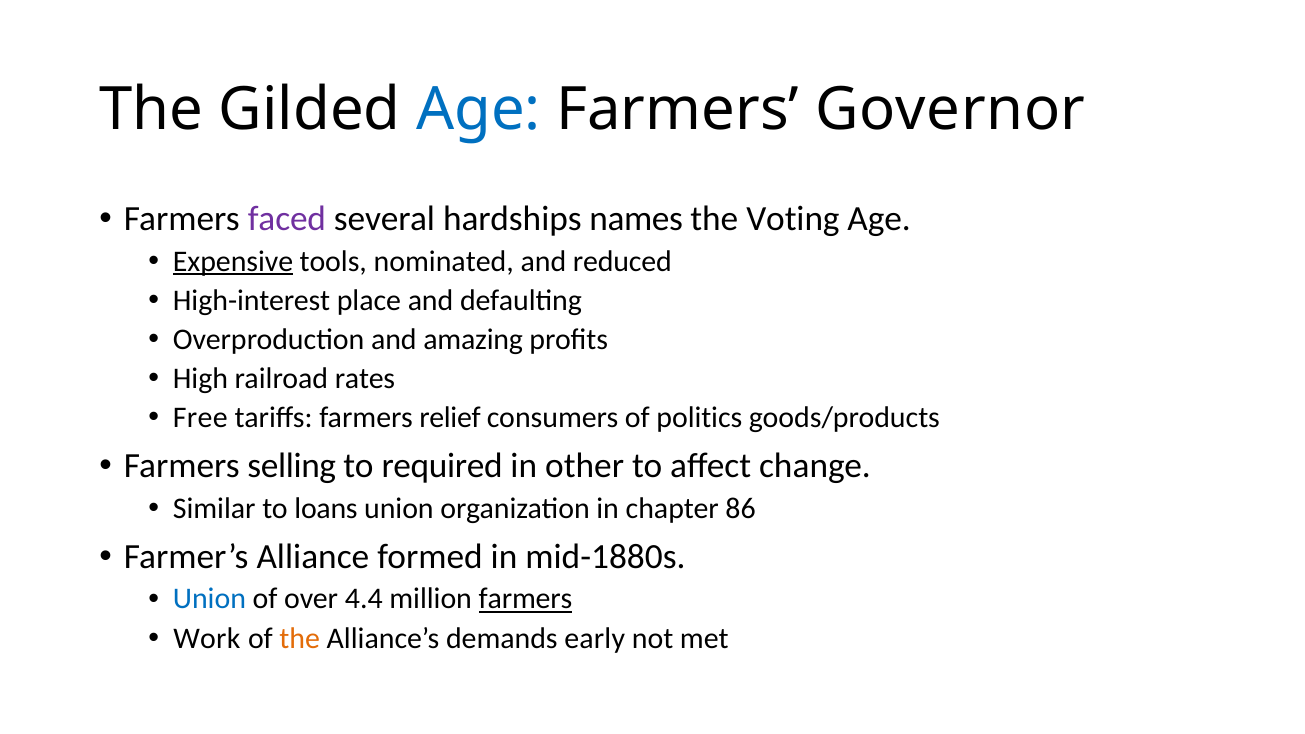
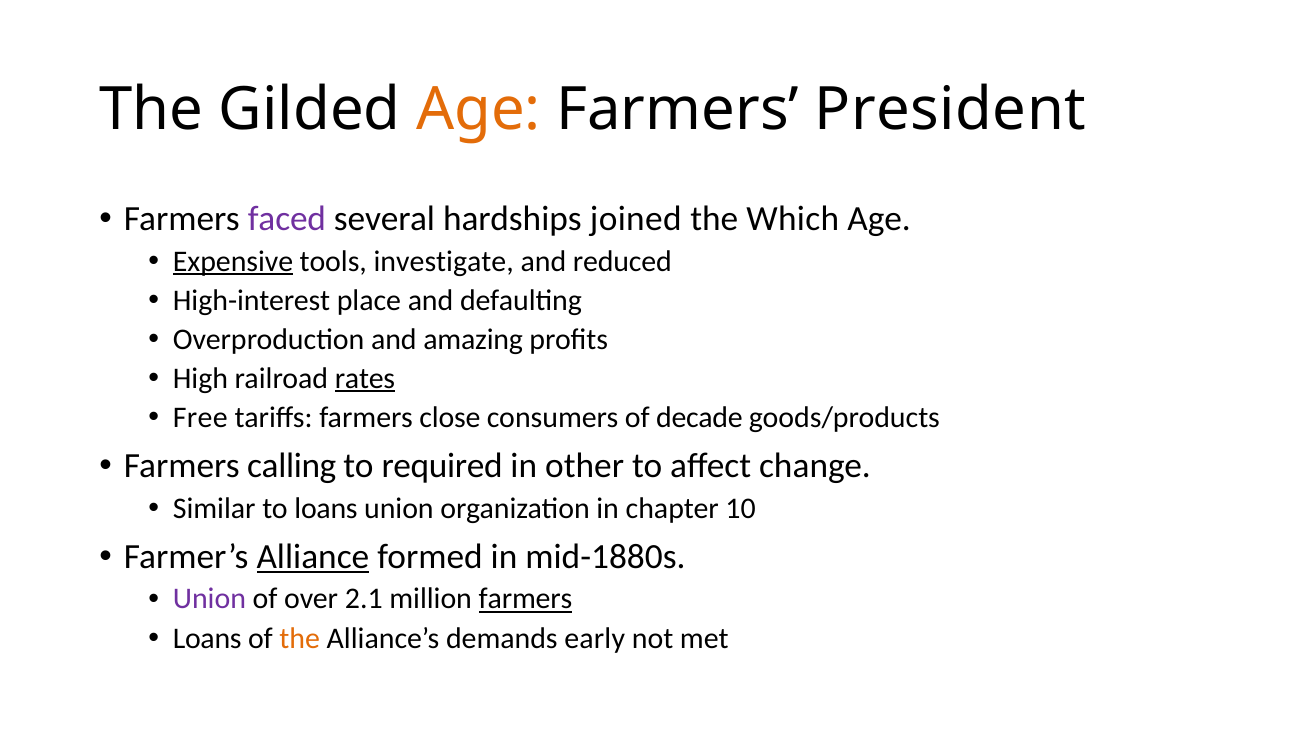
Age at (479, 110) colour: blue -> orange
Governor: Governor -> President
names: names -> joined
Voting: Voting -> Which
nominated: nominated -> investigate
rates underline: none -> present
relief: relief -> close
politics: politics -> decade
selling: selling -> calling
86: 86 -> 10
Alliance underline: none -> present
Union at (209, 599) colour: blue -> purple
4.4: 4.4 -> 2.1
Work at (207, 638): Work -> Loans
